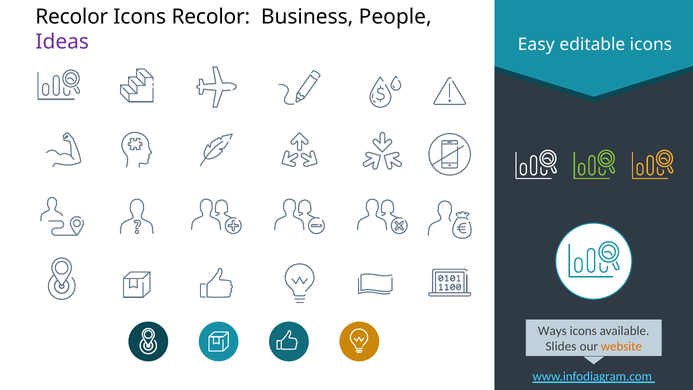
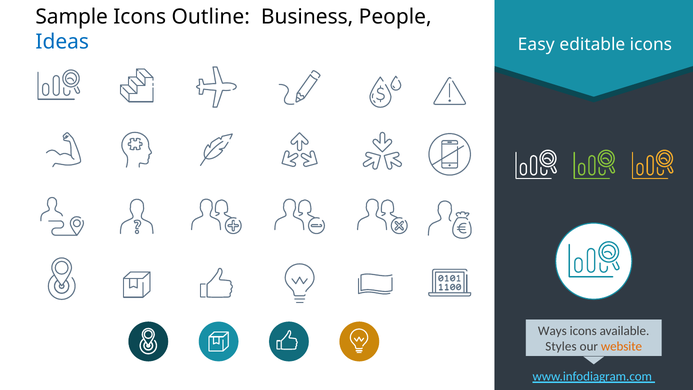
Recolor at (72, 17): Recolor -> Sample
Icons Recolor: Recolor -> Outline
Ideas colour: purple -> blue
Slides: Slides -> Styles
